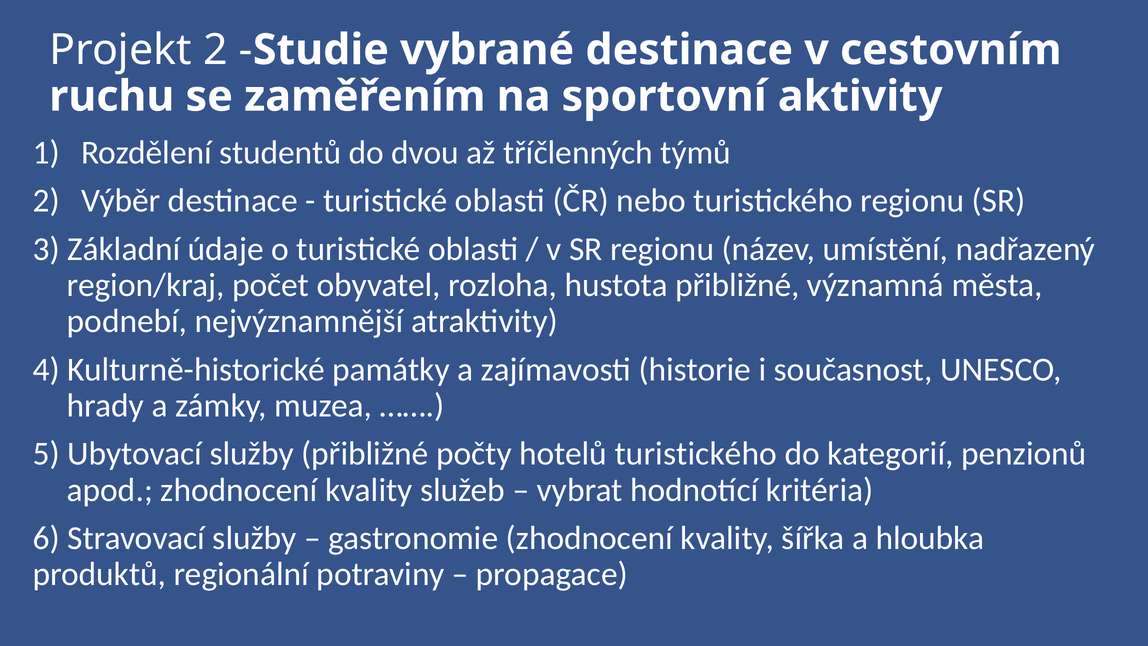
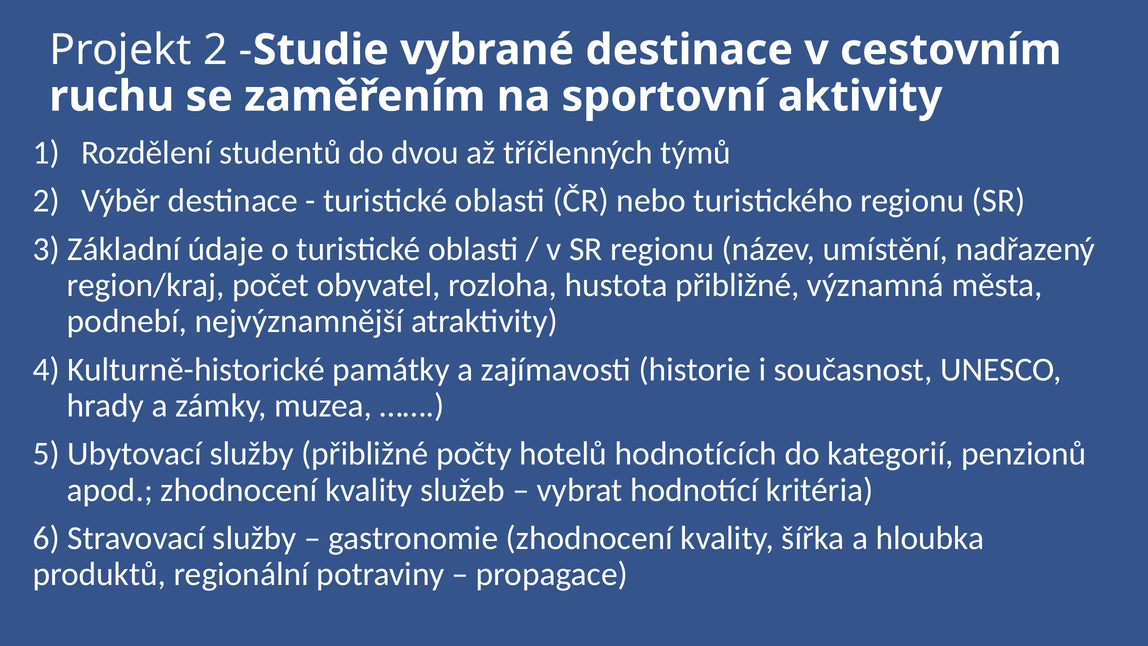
hotelů turistického: turistického -> hodnotících
